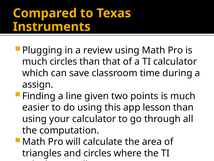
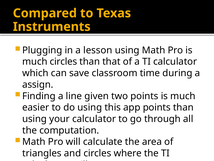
review: review -> lesson
app lesson: lesson -> points
